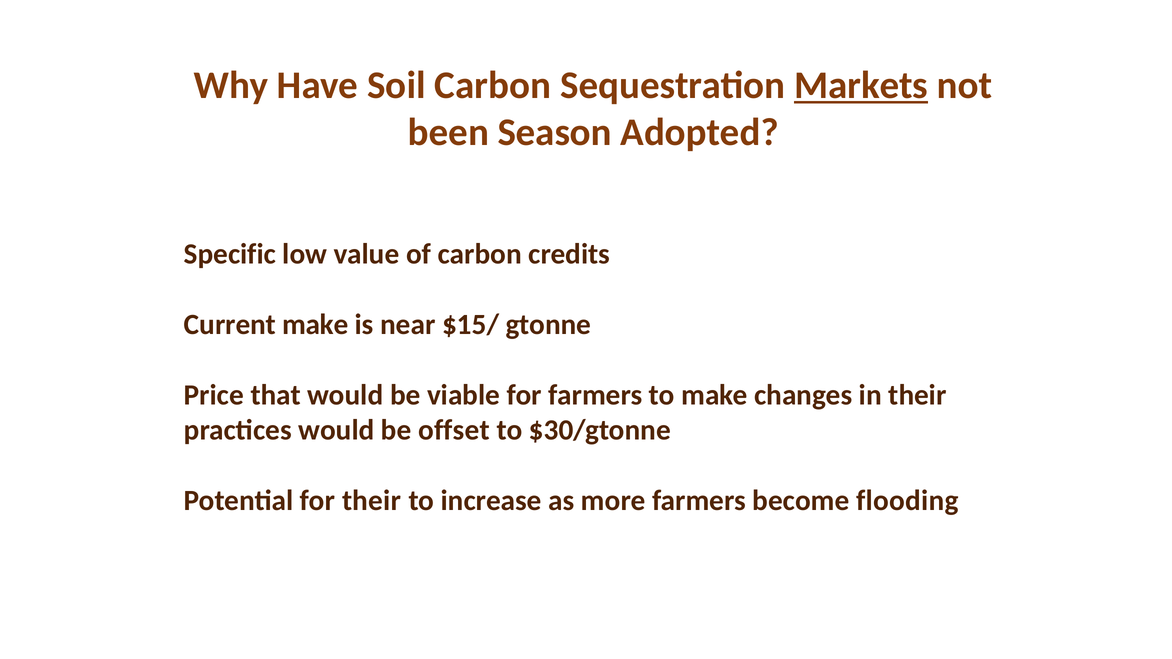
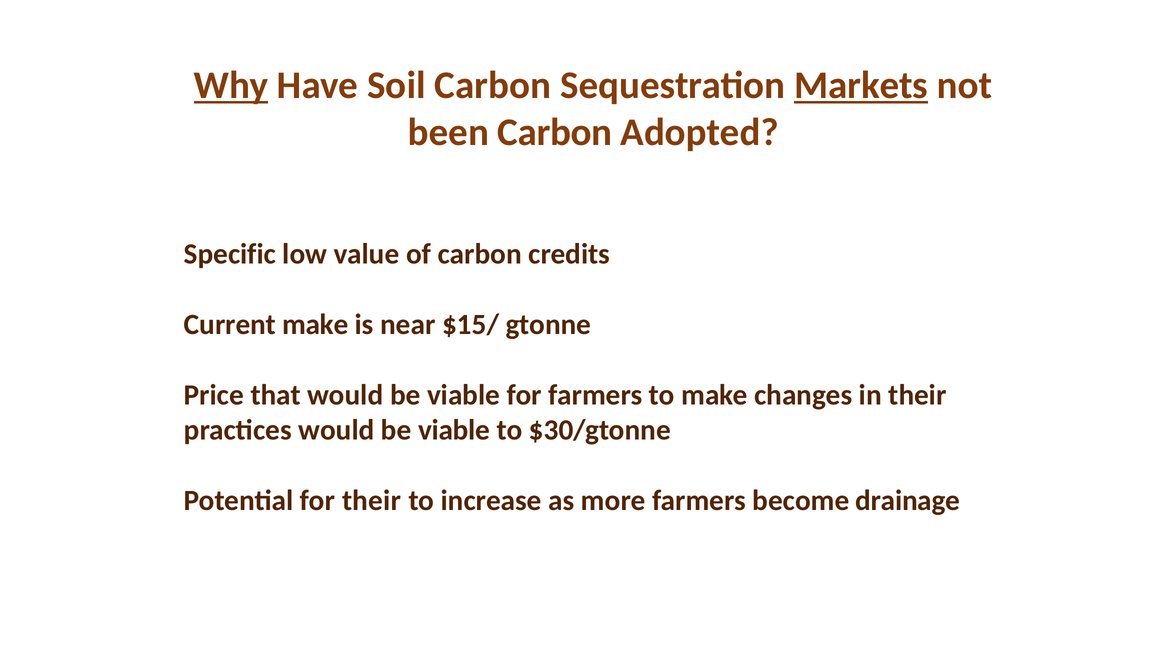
Why underline: none -> present
been Season: Season -> Carbon
practices would be offset: offset -> viable
flooding: flooding -> drainage
